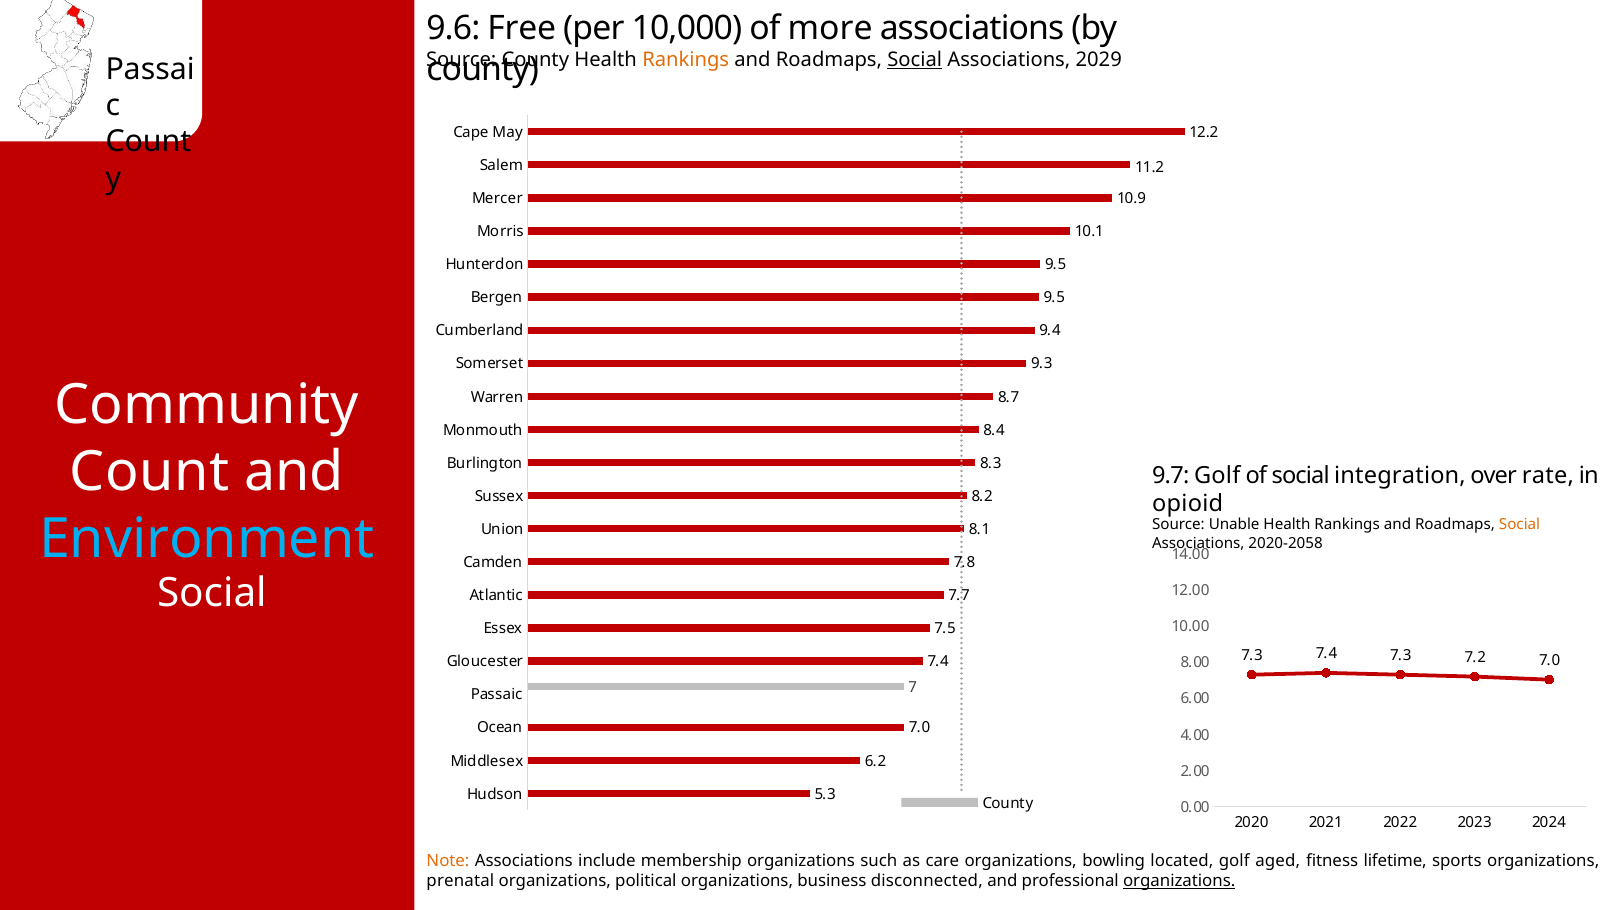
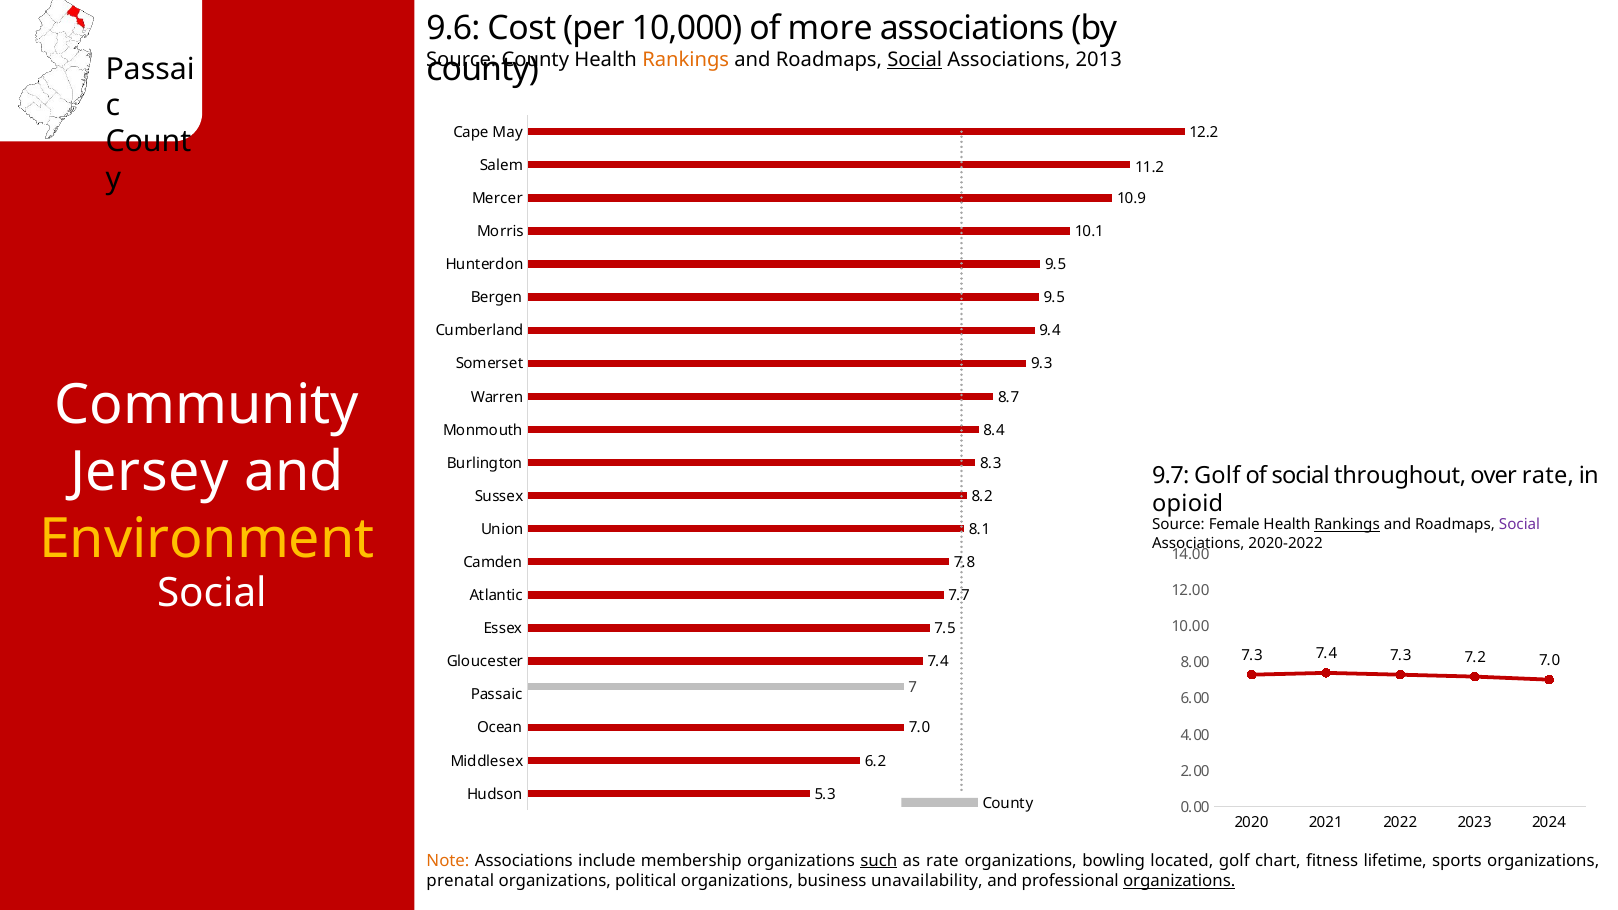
Free: Free -> Cost
2029: 2029 -> 2013
Count at (149, 472): Count -> Jersey
integration: integration -> throughout
Unable: Unable -> Female
Rankings at (1347, 525) underline: none -> present
Social at (1520, 525) colour: orange -> purple
Environment colour: light blue -> yellow
2020-2058: 2020-2058 -> 2020-2022
such underline: none -> present
as care: care -> rate
aged: aged -> chart
disconnected: disconnected -> unavailability
